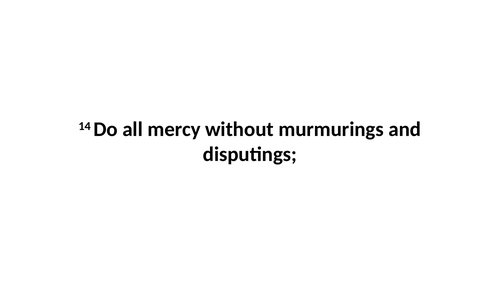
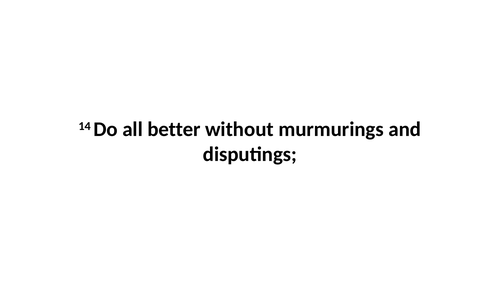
mercy: mercy -> better
